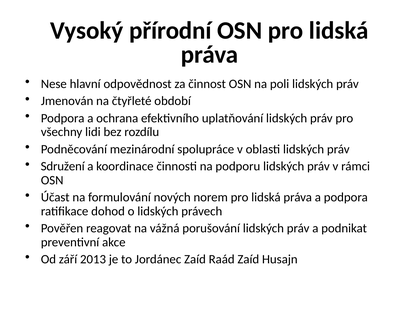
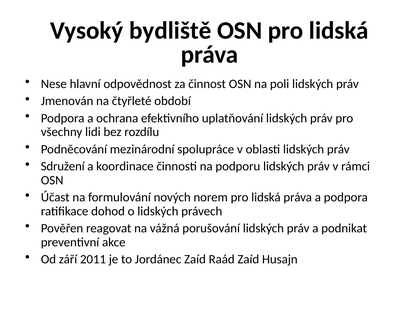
přírodní: přírodní -> bydliště
2013: 2013 -> 2011
